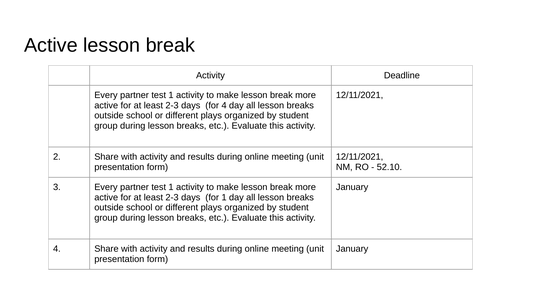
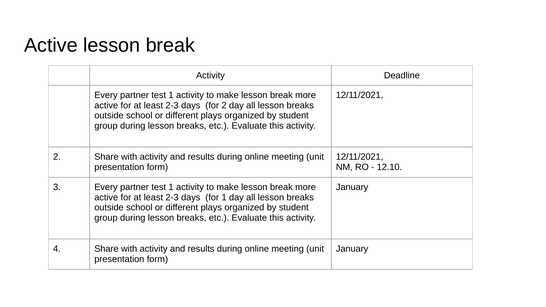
for 4: 4 -> 2
52.10: 52.10 -> 12.10
